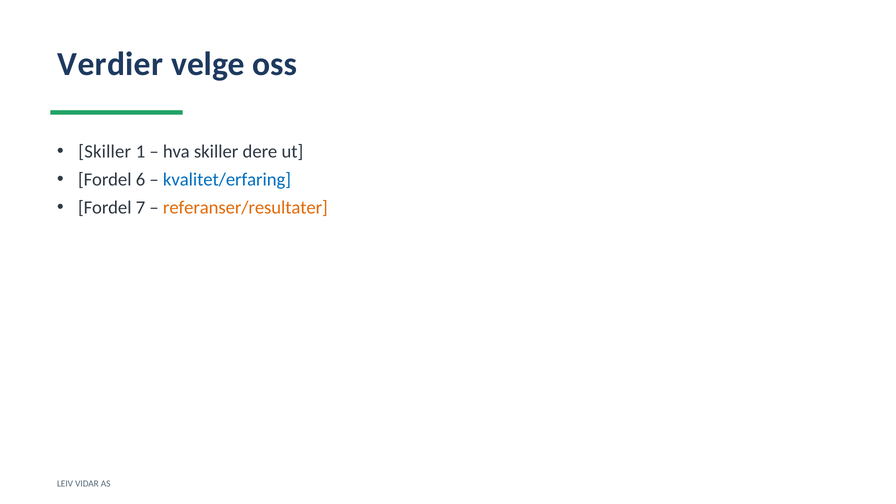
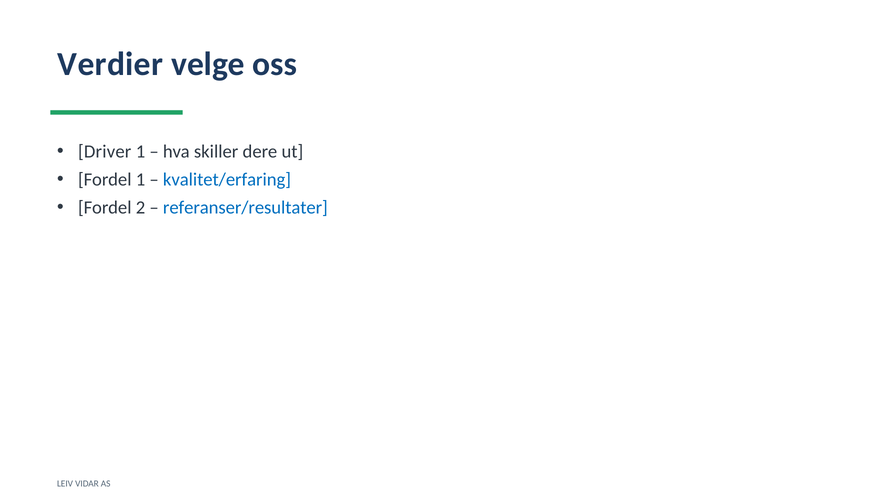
Skiller at (105, 152): Skiller -> Driver
Fordel 6: 6 -> 1
7: 7 -> 2
referanser/resultater colour: orange -> blue
